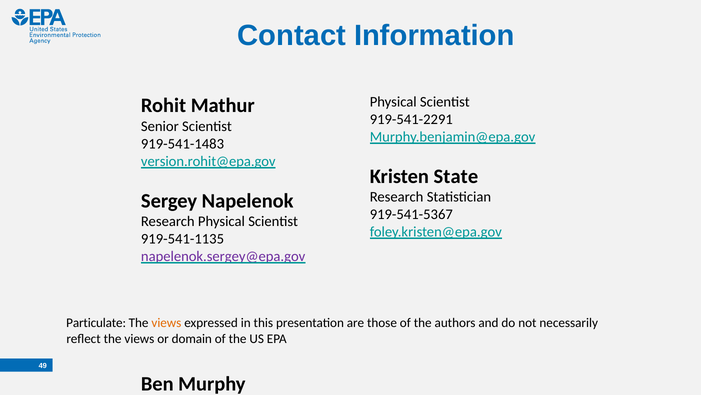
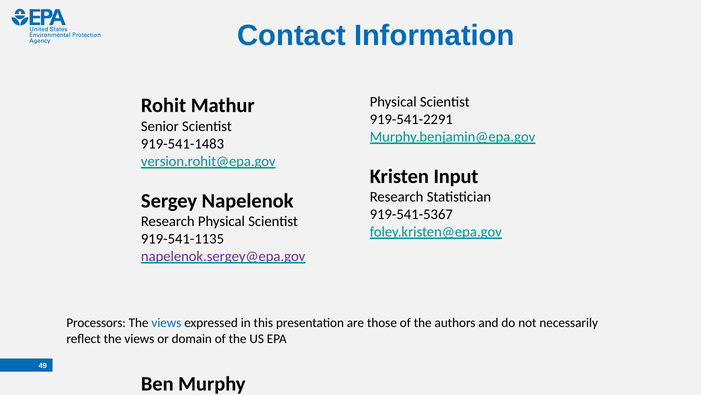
State: State -> Input
Particulate: Particulate -> Processors
views at (166, 322) colour: orange -> blue
